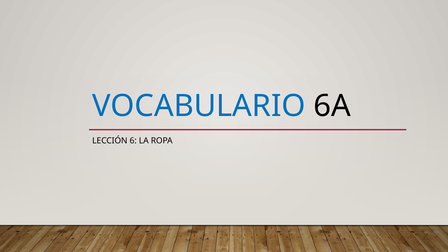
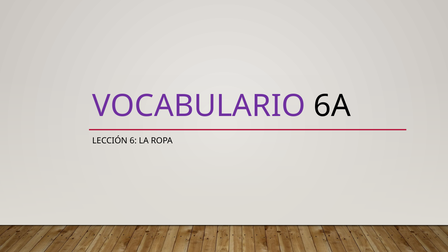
VOCABULARIO colour: blue -> purple
